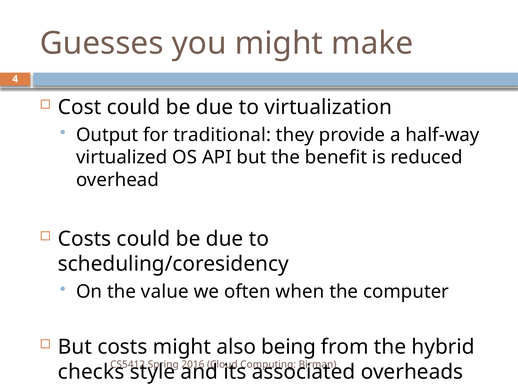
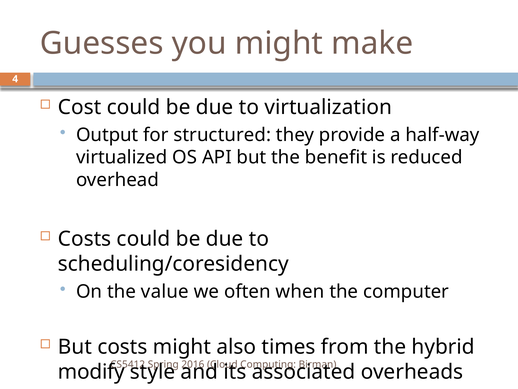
traditional: traditional -> structured
being: being -> times
checks: checks -> modify
